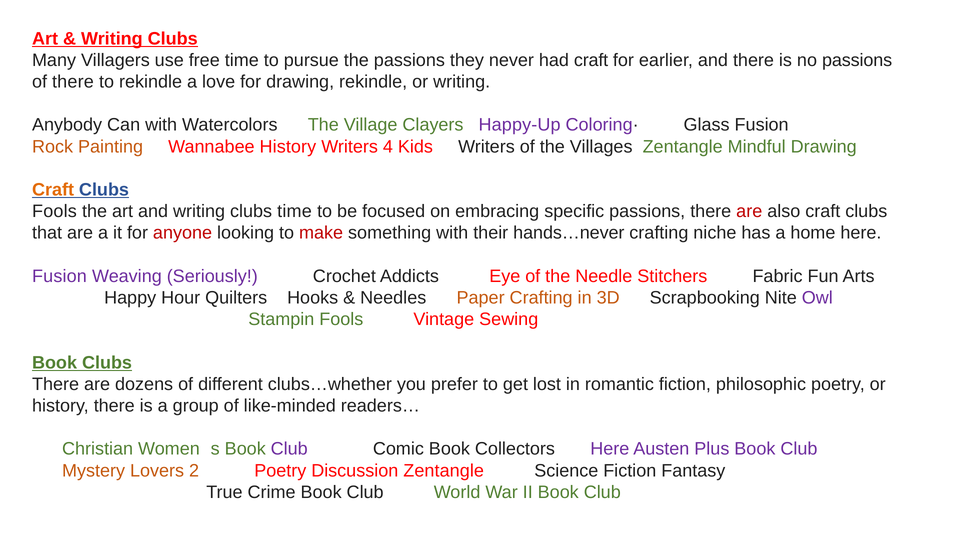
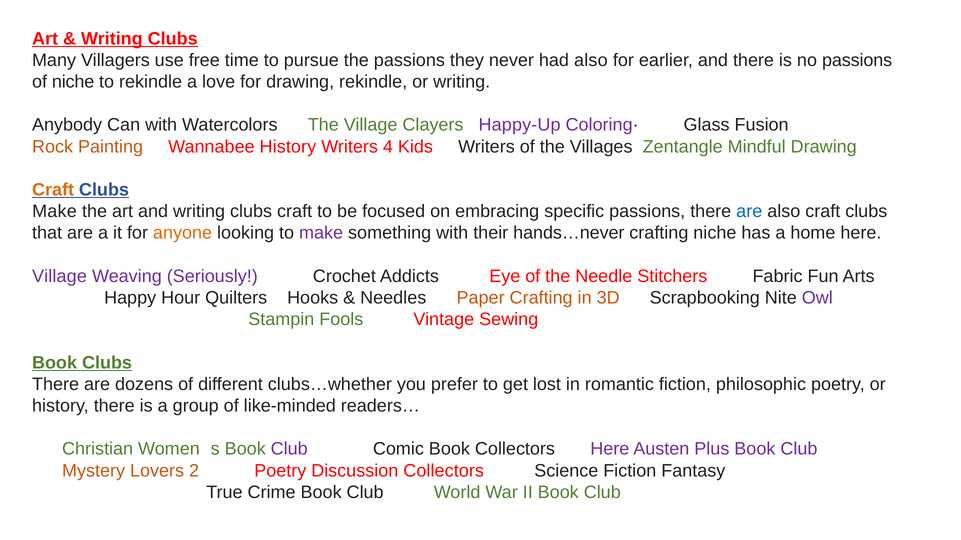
had craft: craft -> also
of there: there -> niche
Fools at (54, 212): Fools -> Make
clubs time: time -> craft
are at (749, 212) colour: red -> blue
anyone colour: red -> orange
make at (321, 233) colour: red -> purple
Fusion at (59, 276): Fusion -> Village
Discussion Zentangle: Zentangle -> Collectors
